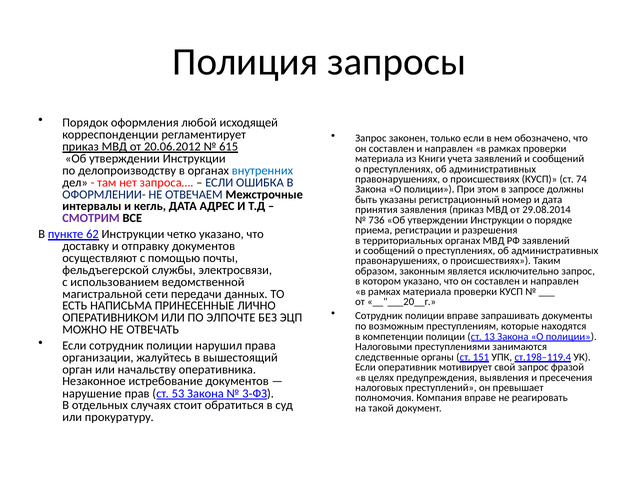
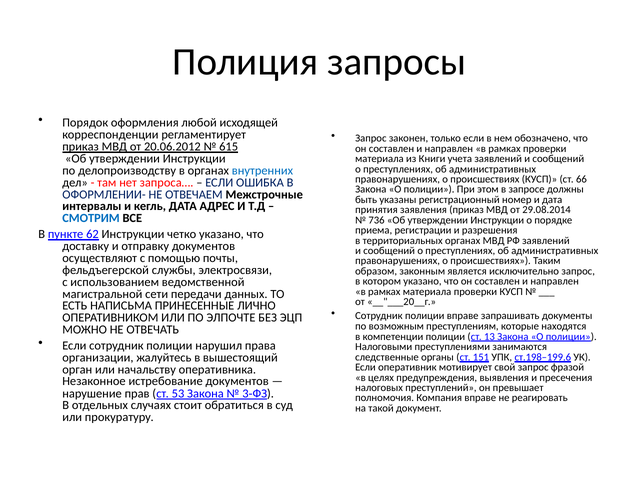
74: 74 -> 66
СМОТРИМ colour: purple -> blue
ст.198–119.4: ст.198–119.4 -> ст.198–199.6
